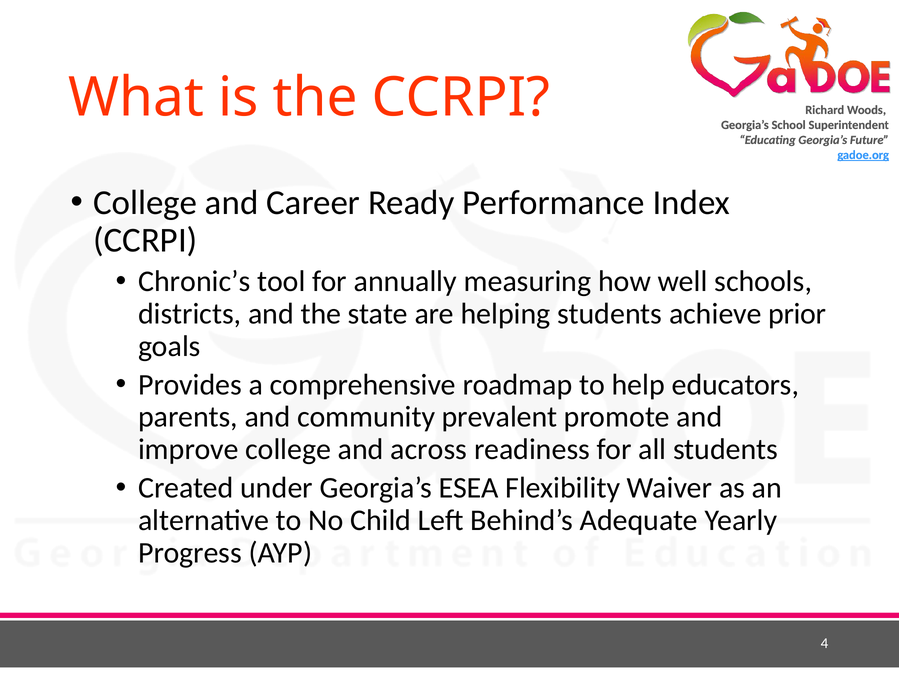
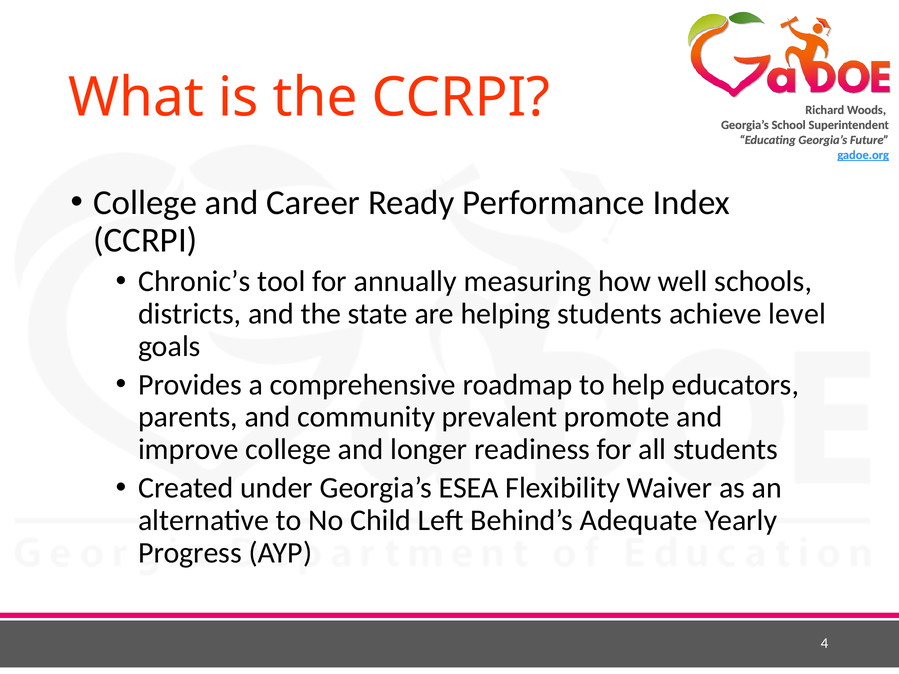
prior: prior -> level
across: across -> longer
